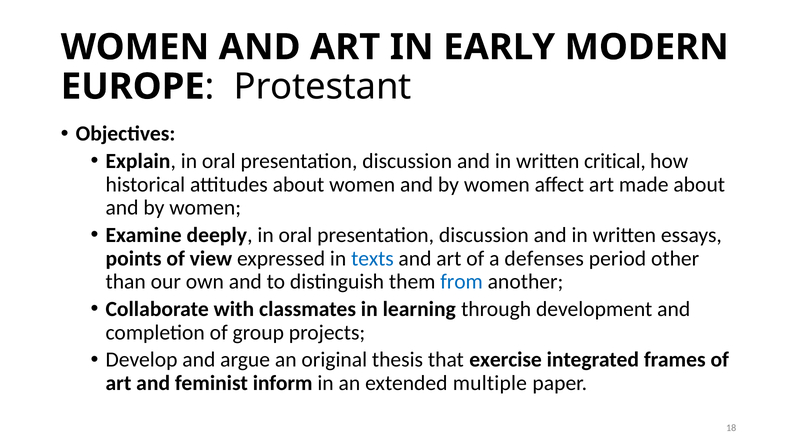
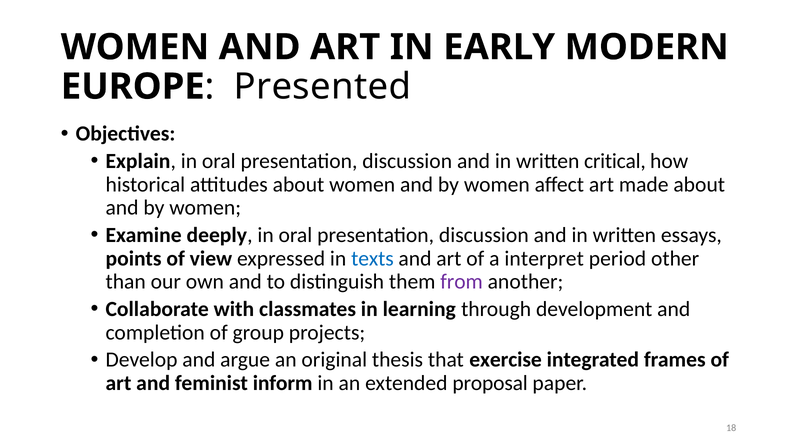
Protestant: Protestant -> Presented
defenses: defenses -> interpret
from colour: blue -> purple
multiple: multiple -> proposal
